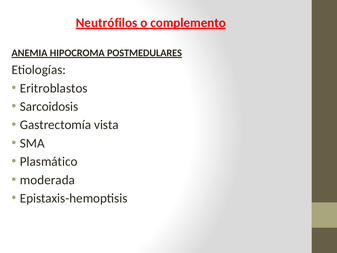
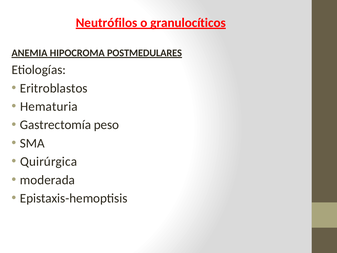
complemento: complemento -> granulocíticos
Sarcoidosis: Sarcoidosis -> Hematuria
vista: vista -> peso
Plasmático: Plasmático -> Quirúrgica
